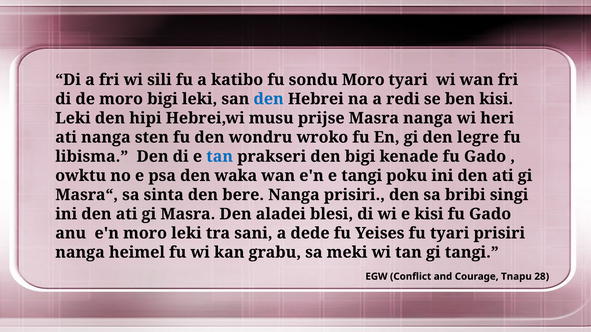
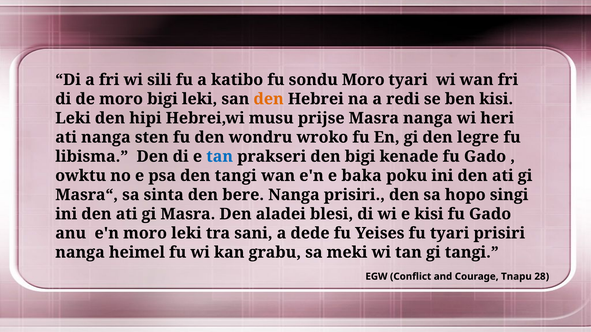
den at (269, 99) colour: blue -> orange
den waka: waka -> tangi
e tangi: tangi -> baka
bribi: bribi -> hopo
